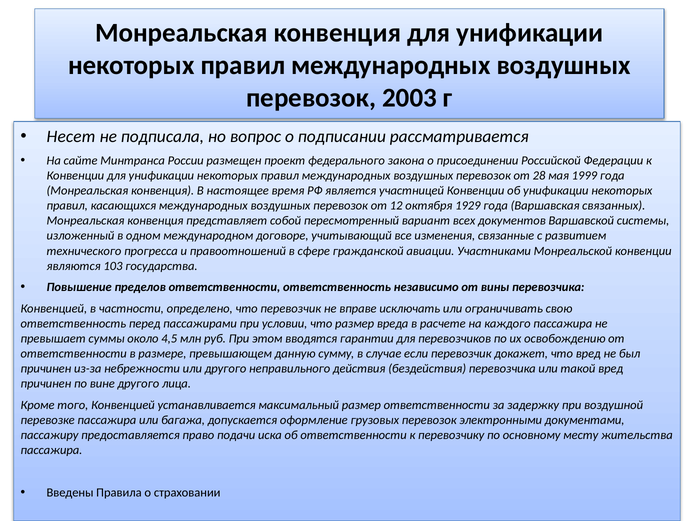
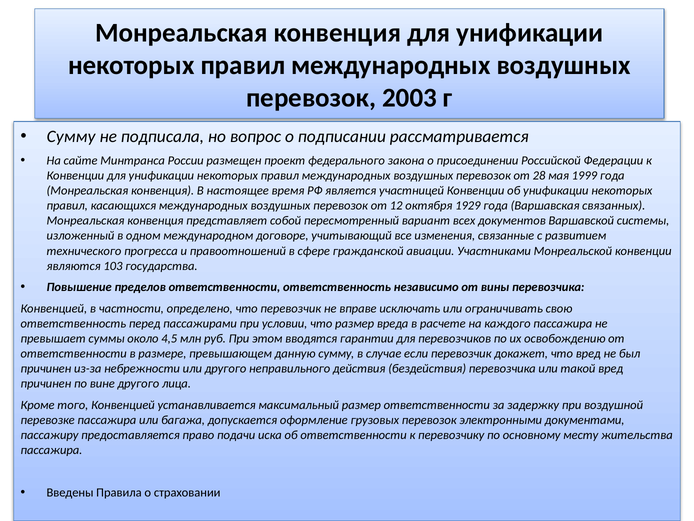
Несет at (71, 137): Несет -> Сумму
